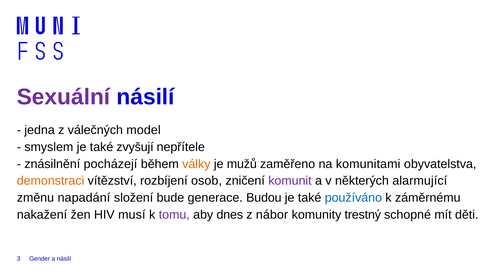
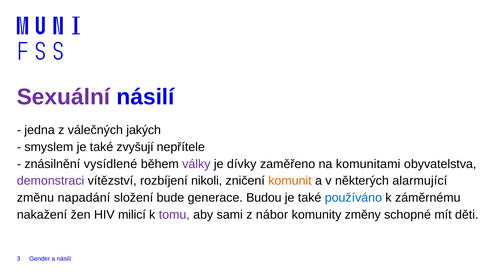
model: model -> jakých
pocházejí: pocházejí -> vysídlené
války colour: orange -> purple
mužů: mužů -> dívky
demonstraci colour: orange -> purple
osob: osob -> nikoli
komunit colour: purple -> orange
musí: musí -> milicí
dnes: dnes -> sami
trestný: trestný -> změny
